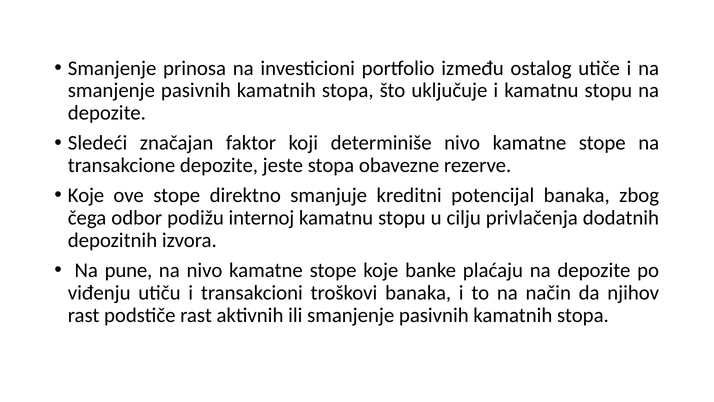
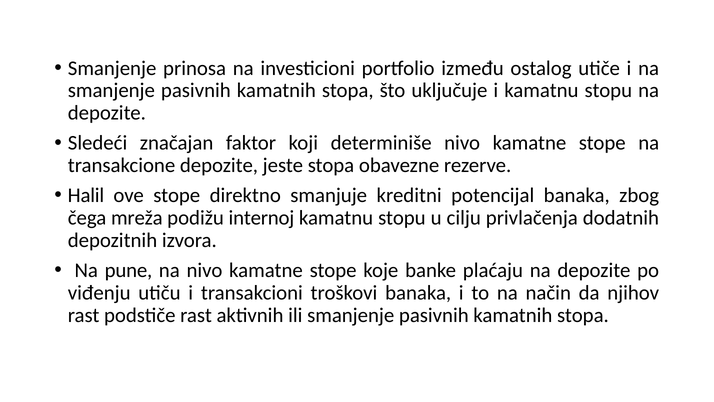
Koje at (86, 195): Koje -> Halil
odbor: odbor -> mreža
